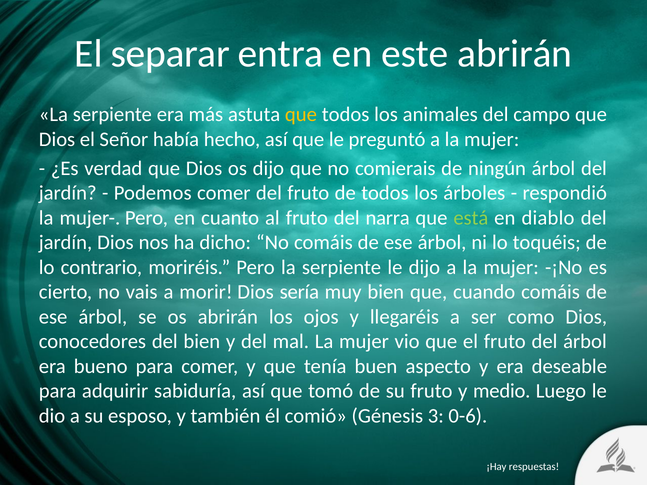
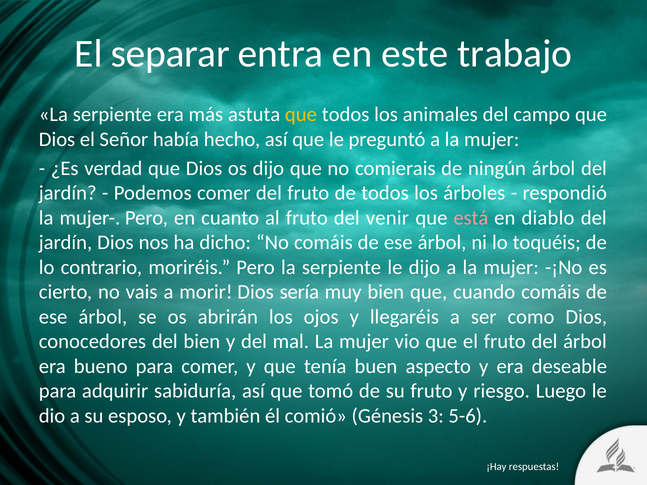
este abrirán: abrirán -> trabajo
narra: narra -> venir
está colour: light green -> pink
medio: medio -> riesgo
0-6: 0-6 -> 5-6
